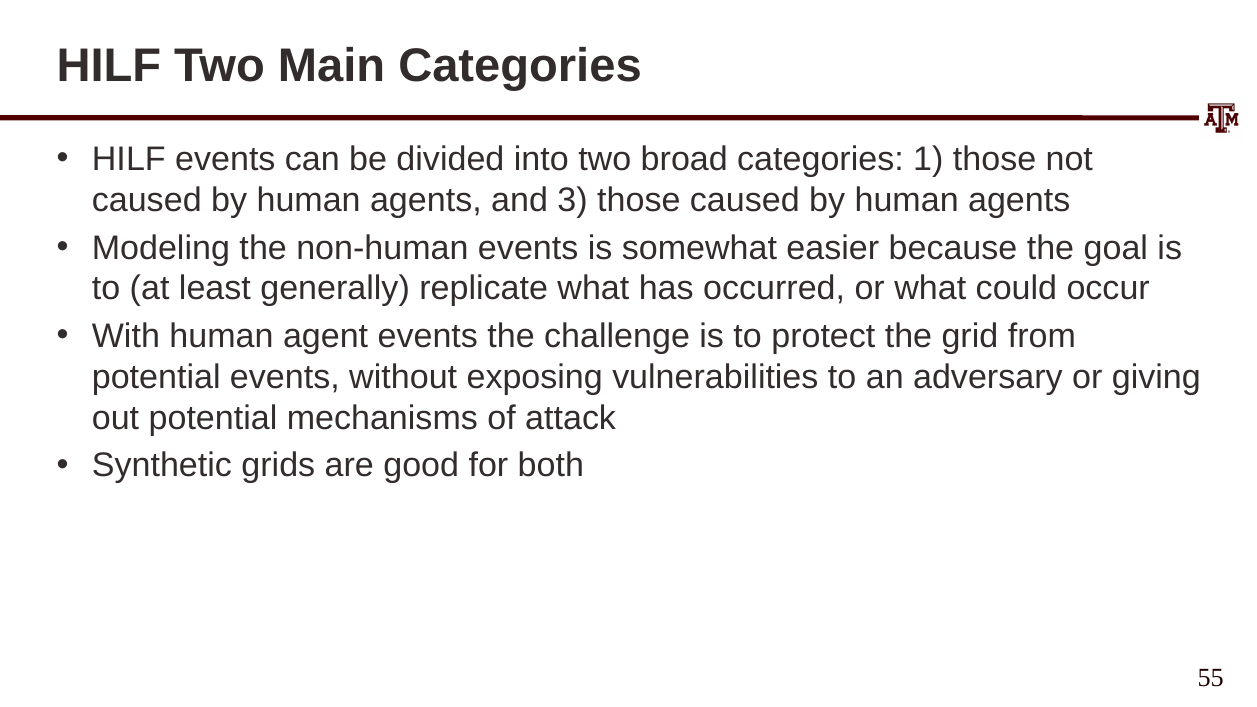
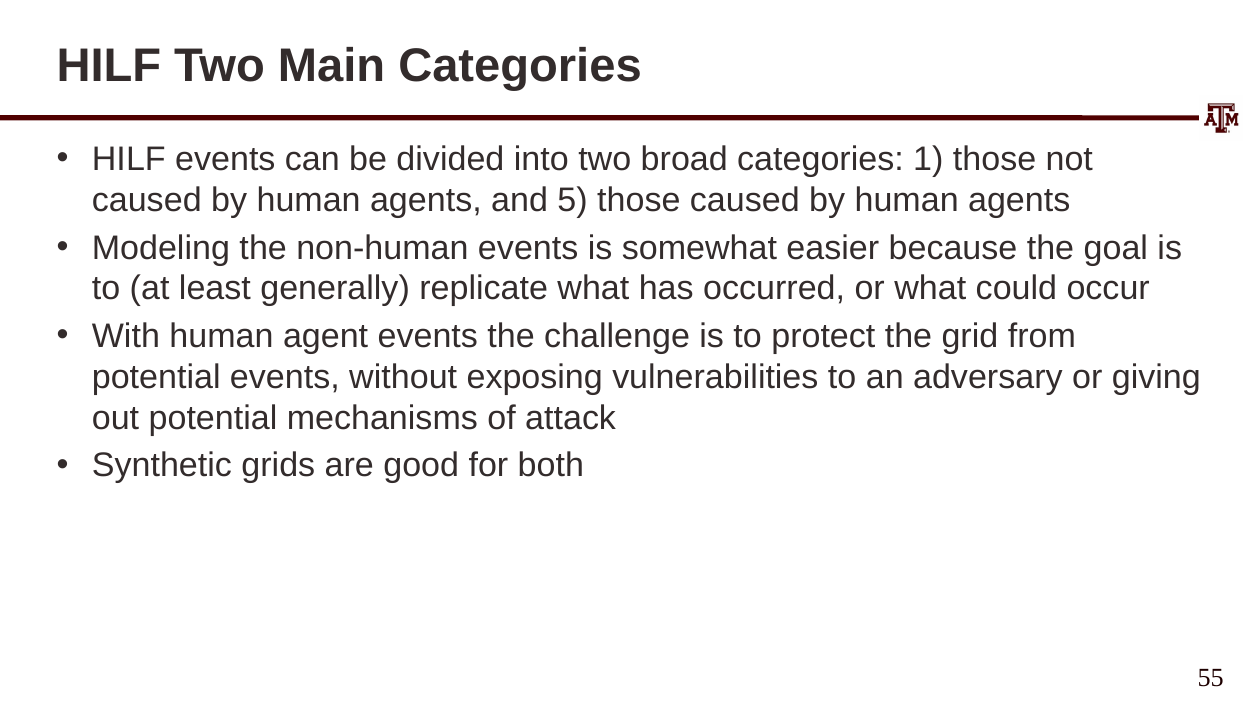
3: 3 -> 5
